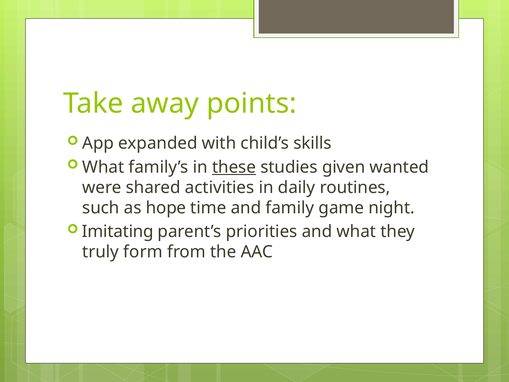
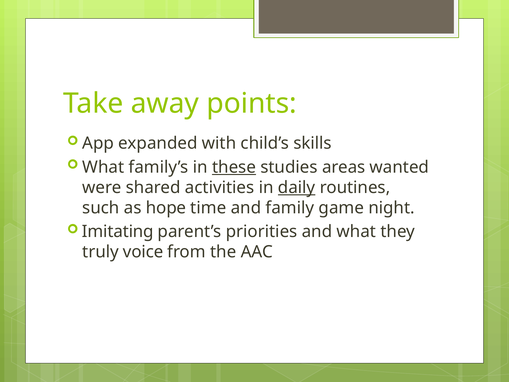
given: given -> areas
daily underline: none -> present
form: form -> voice
